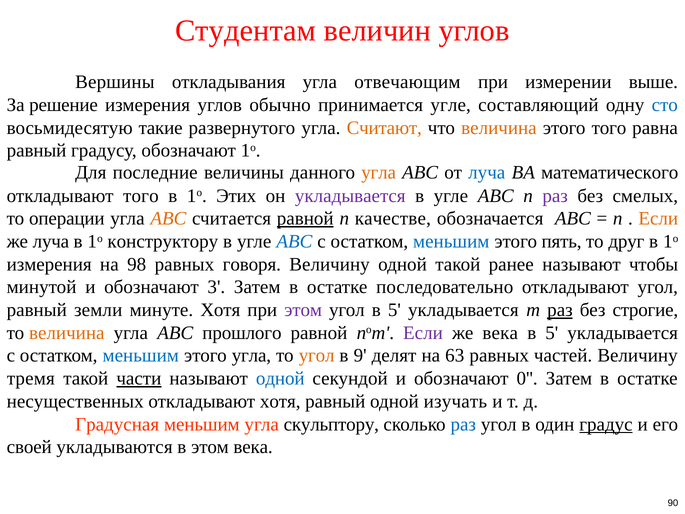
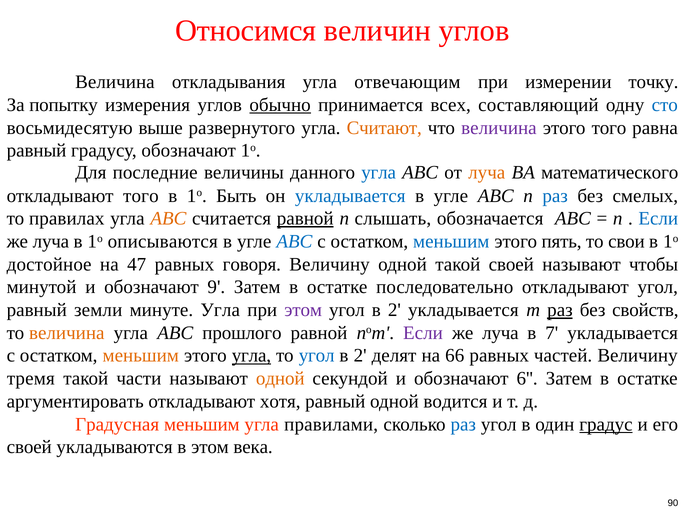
Студентам: Студентам -> Относимся
Вершины at (115, 82): Вершины -> Величина
выше: выше -> точку
решение: решение -> попытку
обычно underline: none -> present
принимается угле: угле -> всех
такие: такие -> выше
величина at (499, 128) colour: orange -> purple
угла at (379, 172) colour: orange -> blue
луча at (487, 172) colour: blue -> orange
Этих: Этих -> Быть
укладывается at (350, 196) colour: purple -> blue
раз at (555, 196) colour: purple -> blue
операции: операции -> правилах
качестве: качестве -> слышать
Если at (658, 218) colour: orange -> blue
конструктору: конструктору -> описываются
друг: друг -> свои
измерения at (49, 264): измерения -> достойное
98: 98 -> 47
такой ранее: ранее -> своей
3: 3 -> 9
минуте Хотя: Хотя -> Угла
5 at (394, 310): 5 -> 2
строгие: строгие -> свойств
века at (500, 333): века -> луча
5 at (552, 333): 5 -> 7
меньшим at (141, 356) colour: blue -> orange
угла at (251, 356) underline: none -> present
угол at (317, 356) colour: orange -> blue
9 at (360, 356): 9 -> 2
63: 63 -> 66
части underline: present -> none
одной at (280, 378) colour: blue -> orange
0: 0 -> 6
несущественных: несущественных -> аргументировать
изучать: изучать -> водится
скульптору: скульптору -> правилами
